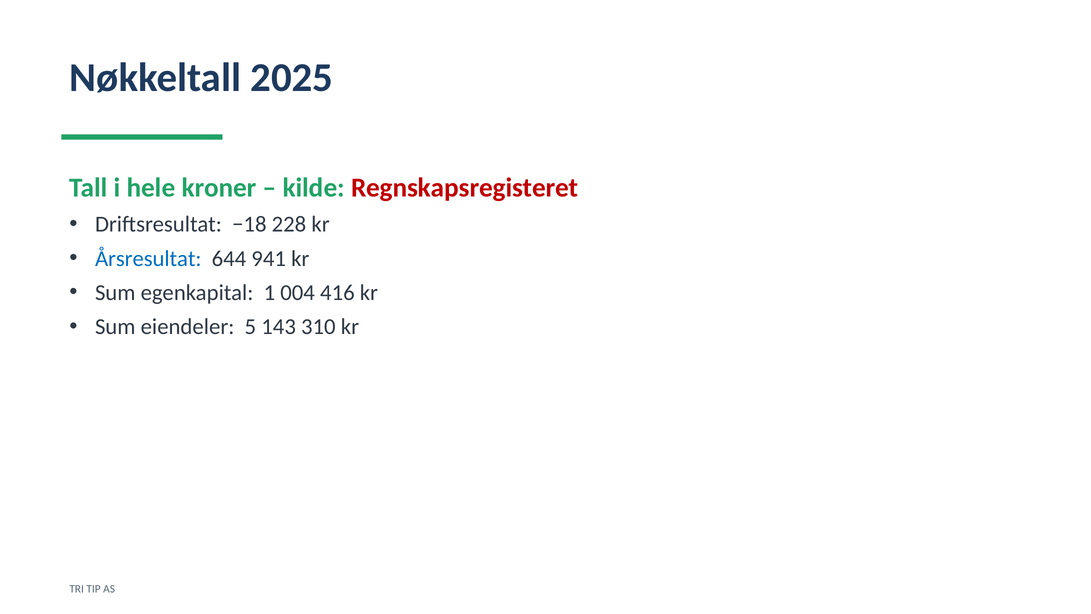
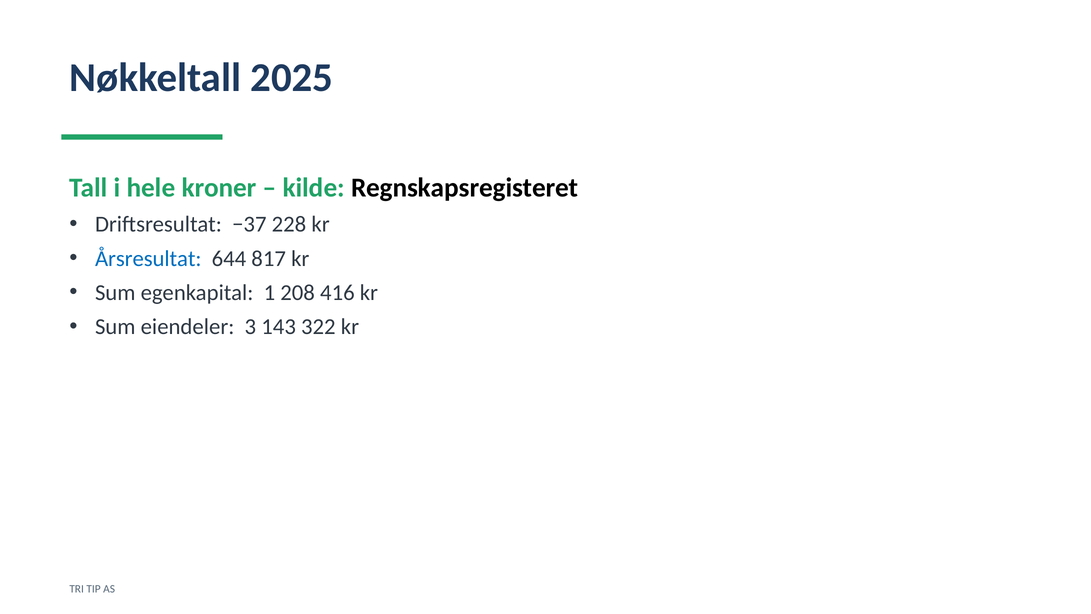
Regnskapsregisteret colour: red -> black
−18: −18 -> −37
941: 941 -> 817
004: 004 -> 208
5: 5 -> 3
310: 310 -> 322
